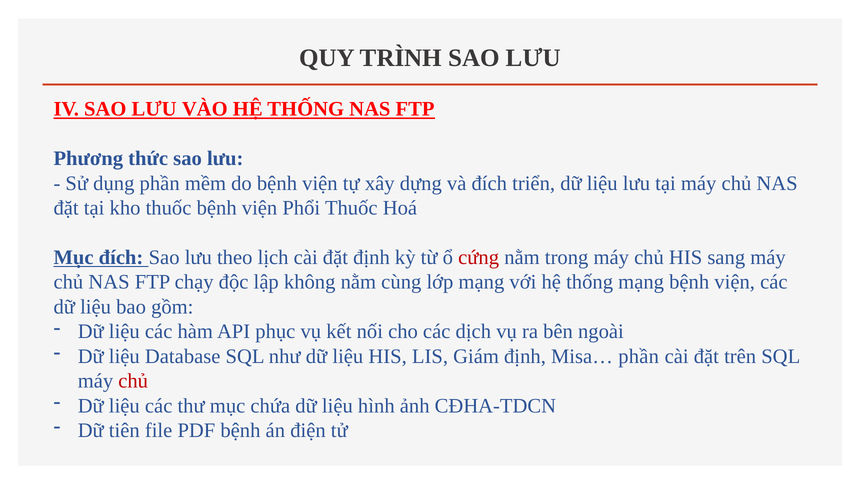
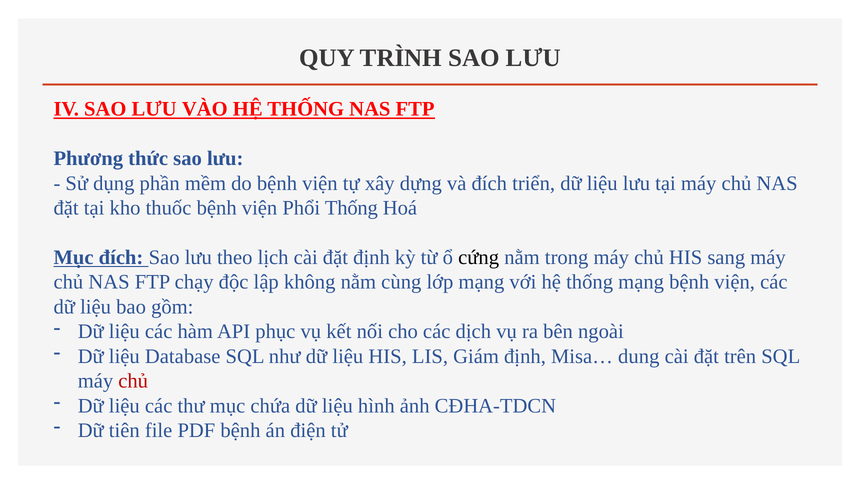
Phổi Thuốc: Thuốc -> Thống
cứng colour: red -> black
Misa… phần: phần -> dung
